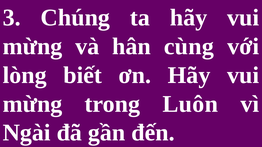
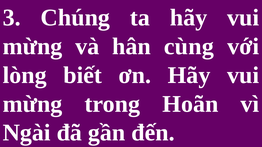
Luôn: Luôn -> Hoãn
